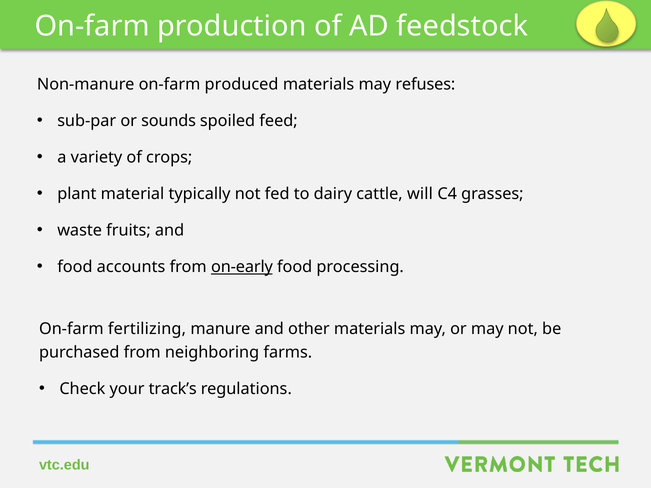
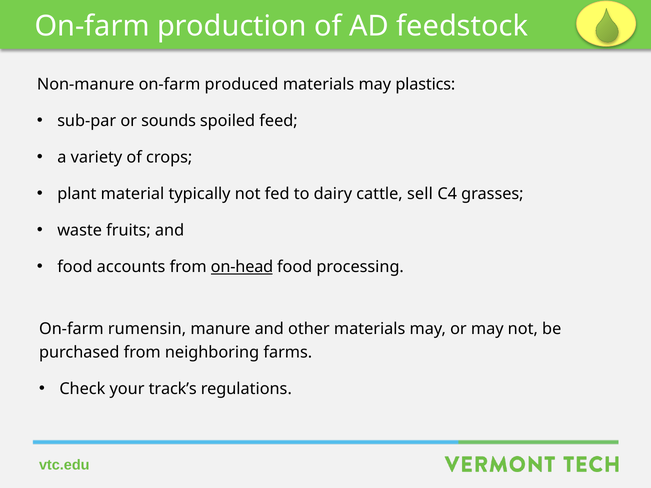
refuses: refuses -> plastics
will: will -> sell
on-early: on-early -> on-head
fertilizing: fertilizing -> rumensin
